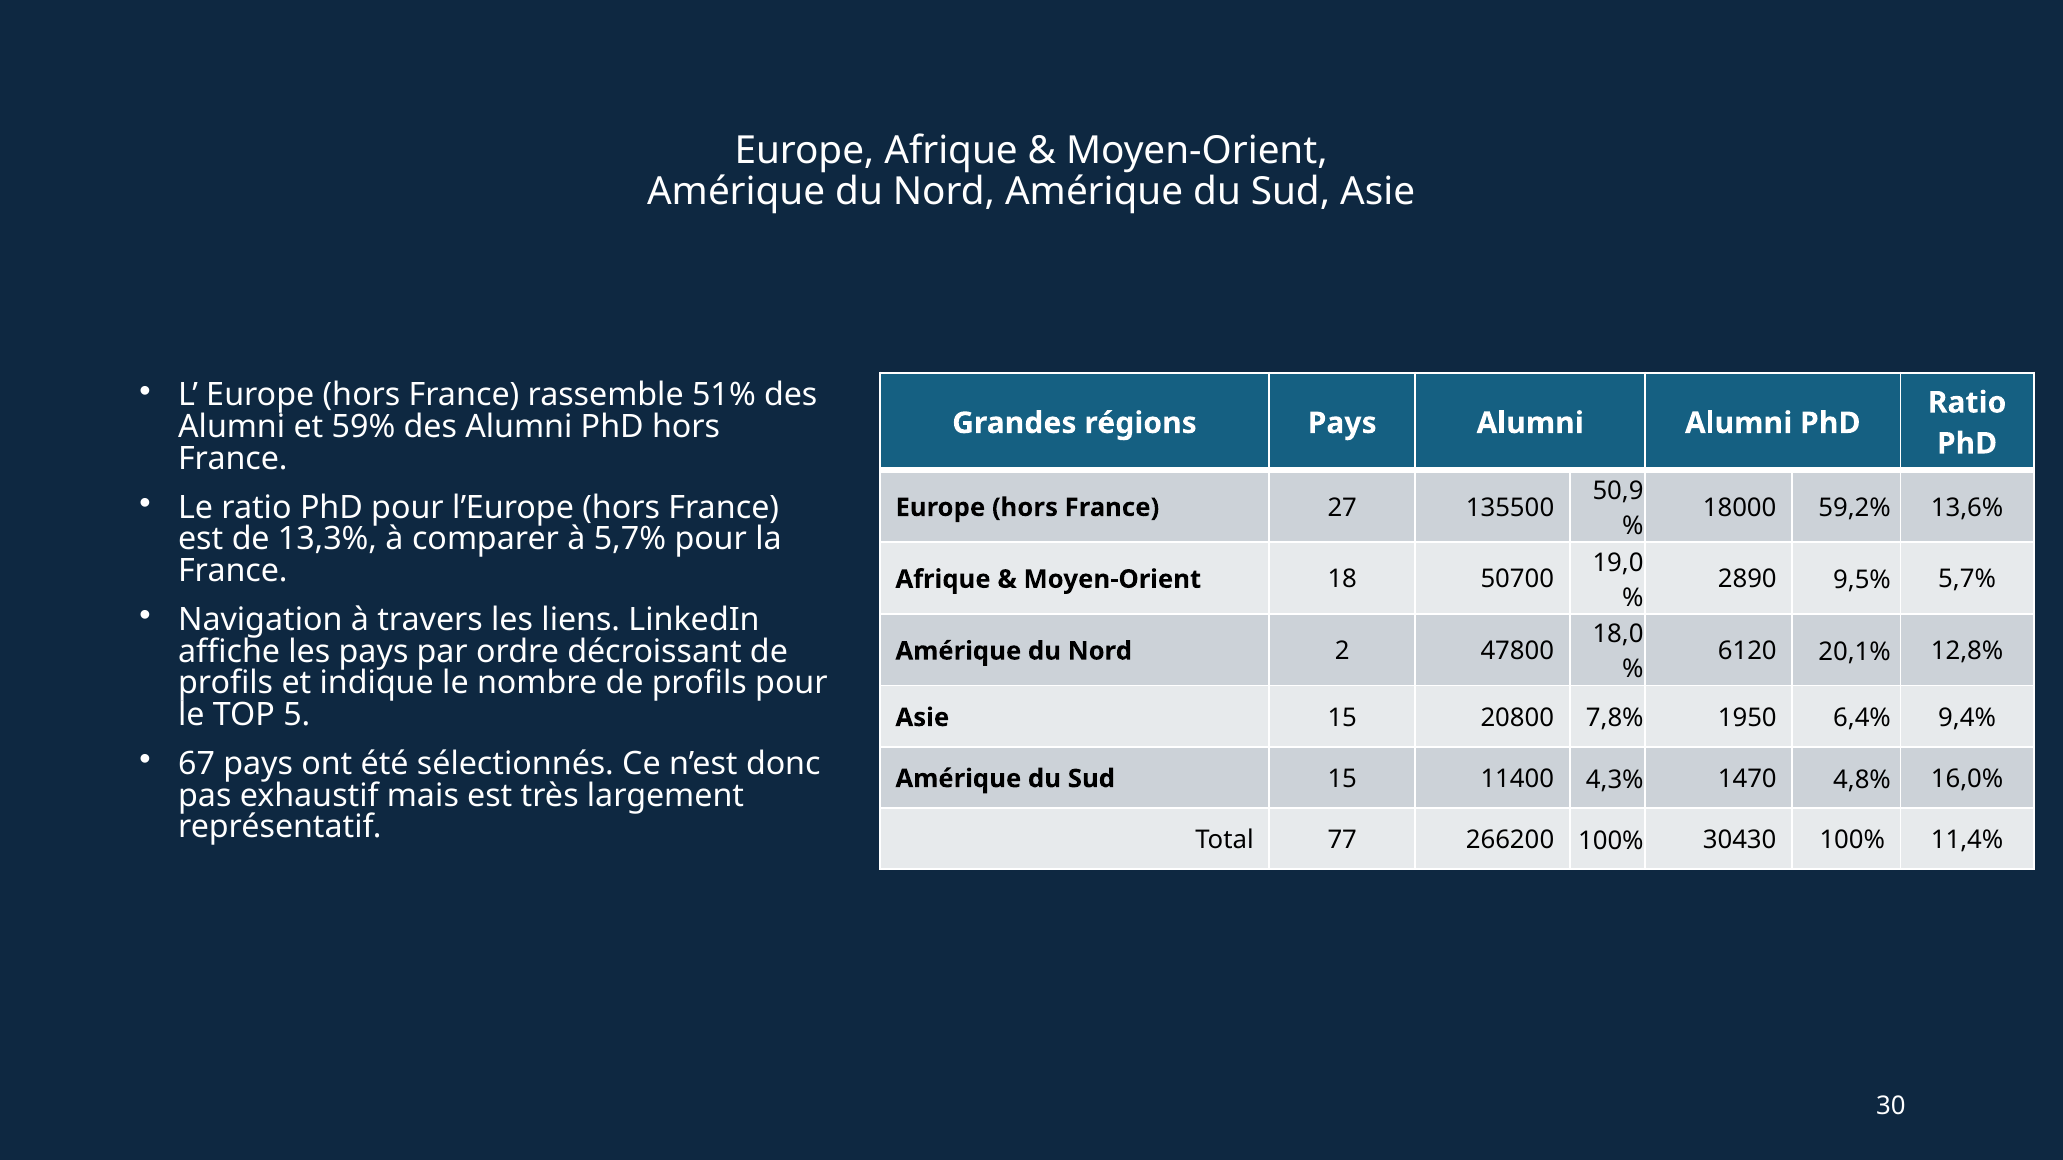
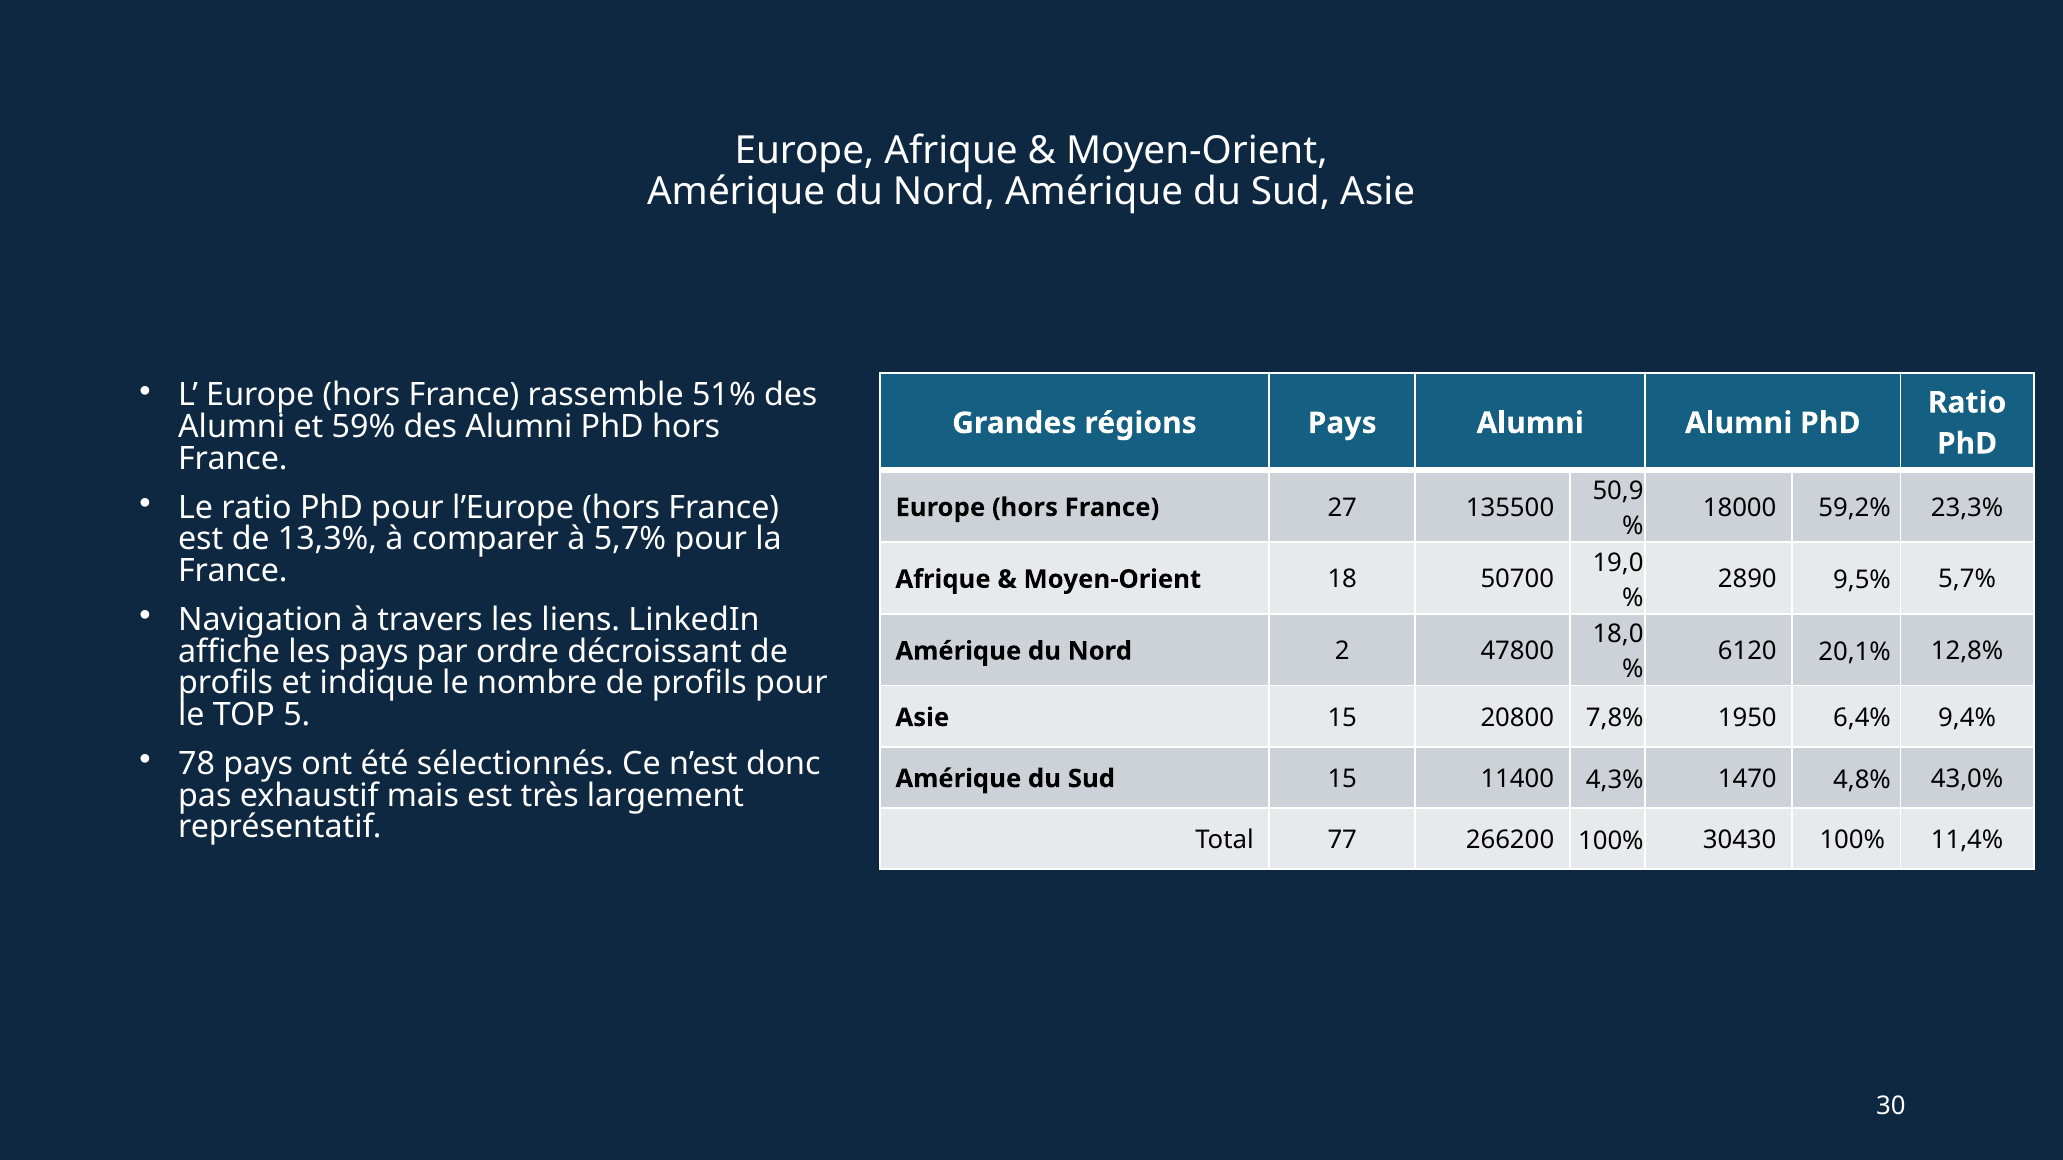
13,6%: 13,6% -> 23,3%
67: 67 -> 78
16,0%: 16,0% -> 43,0%
